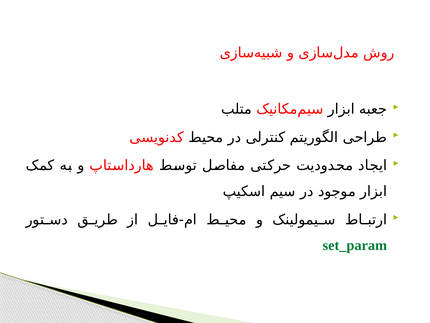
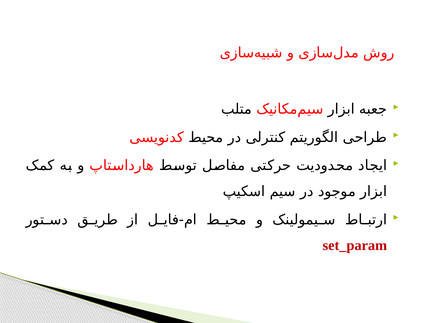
set_param colour: green -> red
